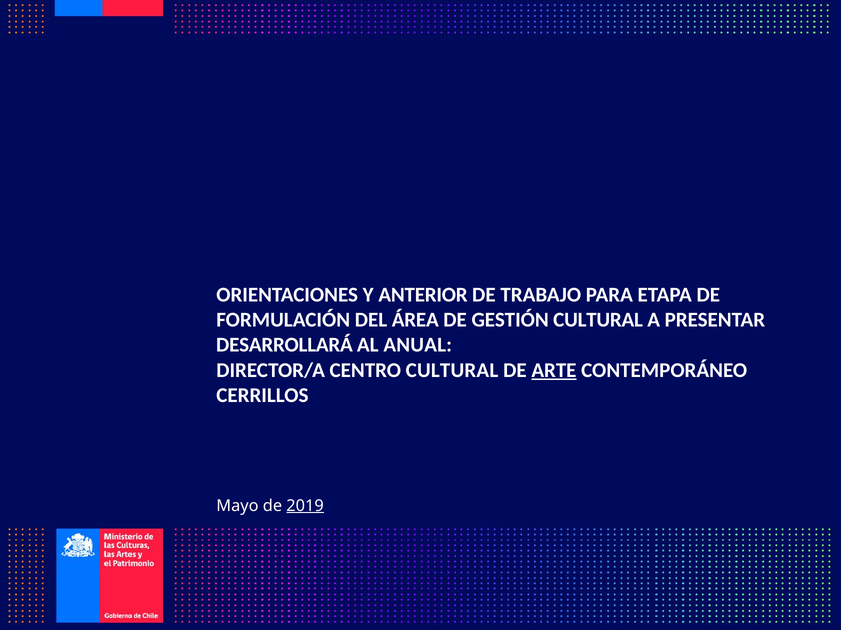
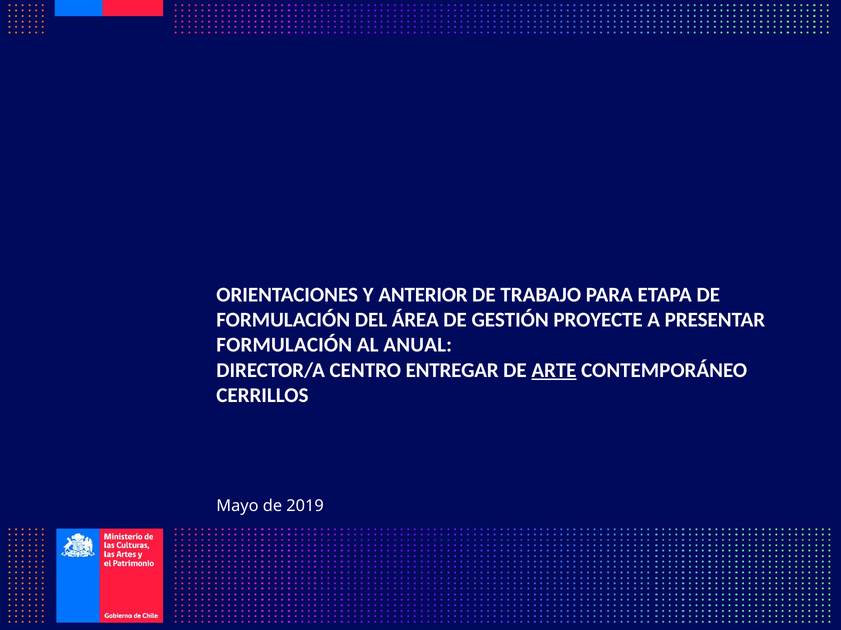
GESTIÓN CULTURAL: CULTURAL -> PROYECTE
DESARROLLARÁ at (284, 345): DESARROLLARÁ -> FORMULACIÓN
CENTRO CULTURAL: CULTURAL -> ENTREGAR
2019 underline: present -> none
